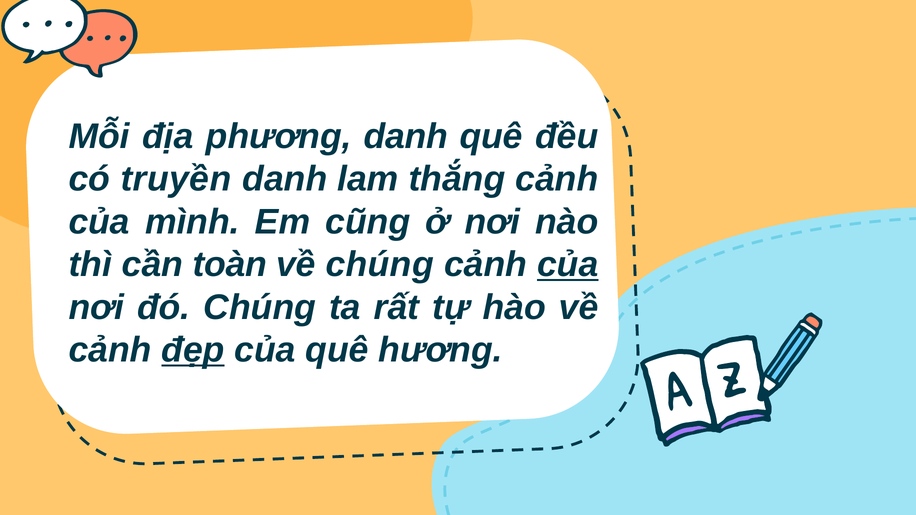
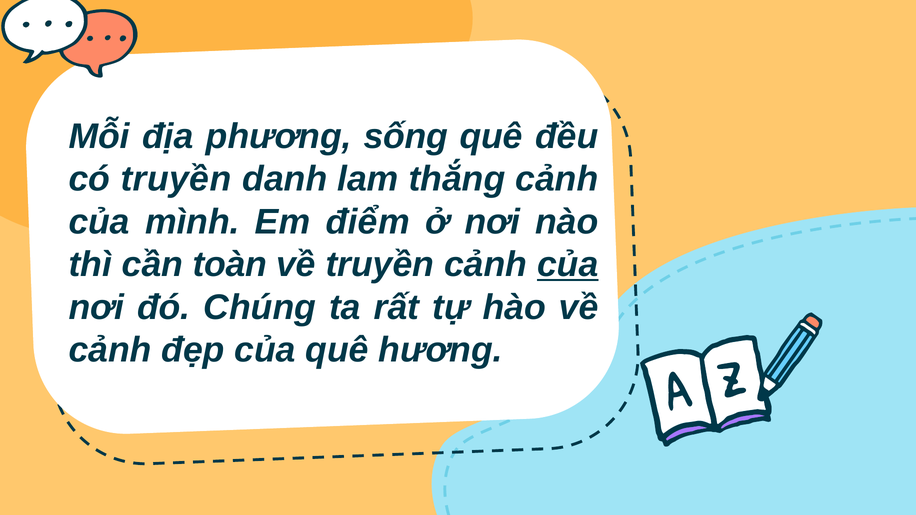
phương danh: danh -> sống
cũng: cũng -> điểm
về chúng: chúng -> truyền
đẹp underline: present -> none
